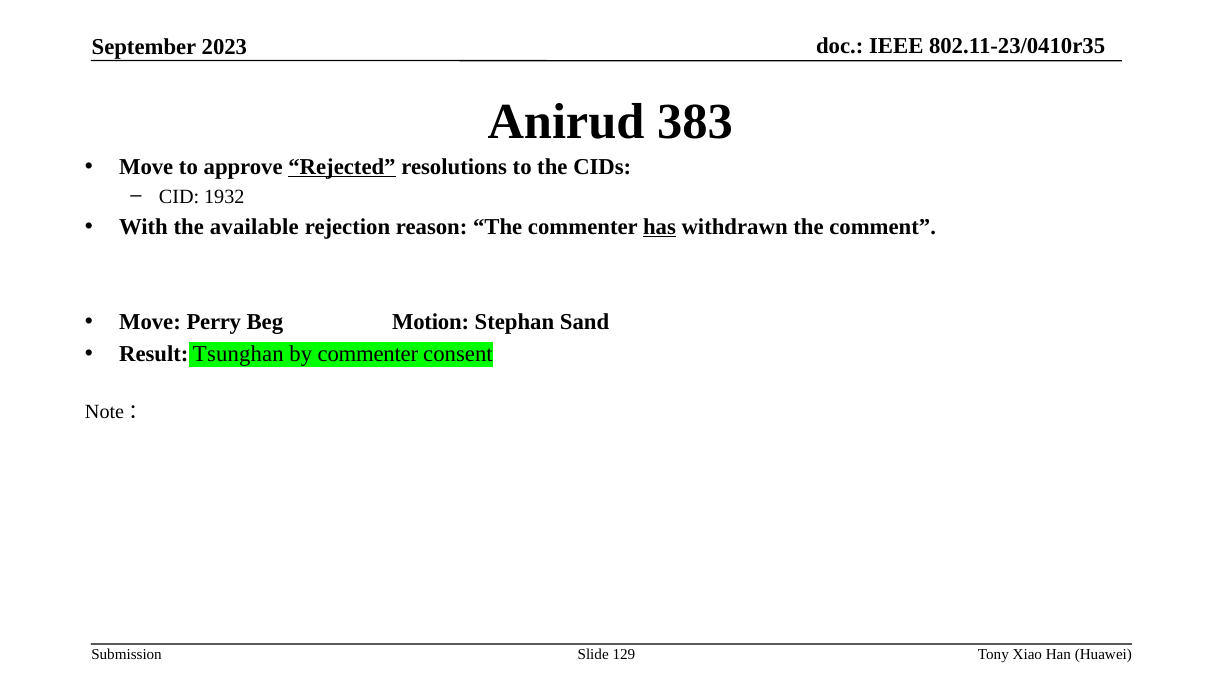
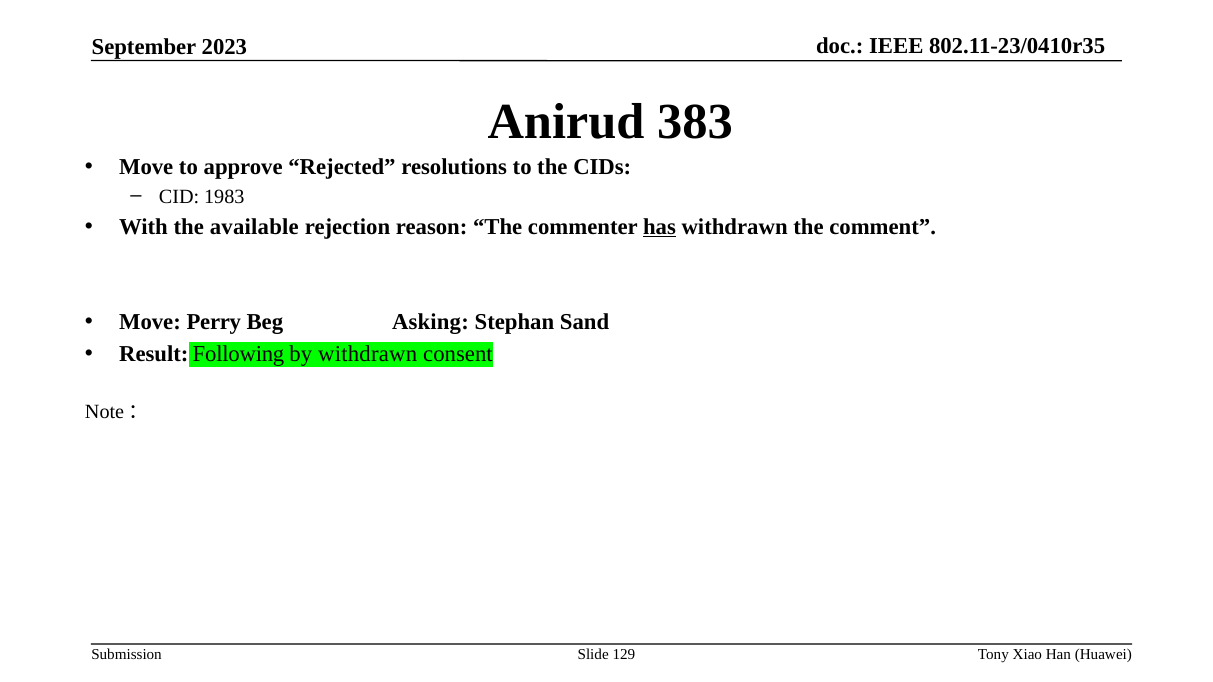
Rejected underline: present -> none
1932: 1932 -> 1983
Motion: Motion -> Asking
Tsunghan: Tsunghan -> Following
by commenter: commenter -> withdrawn
